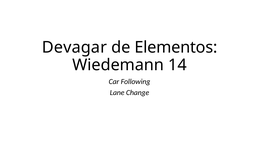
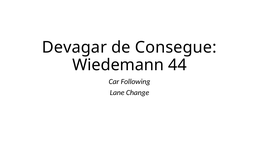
Elementos: Elementos -> Consegue
14: 14 -> 44
